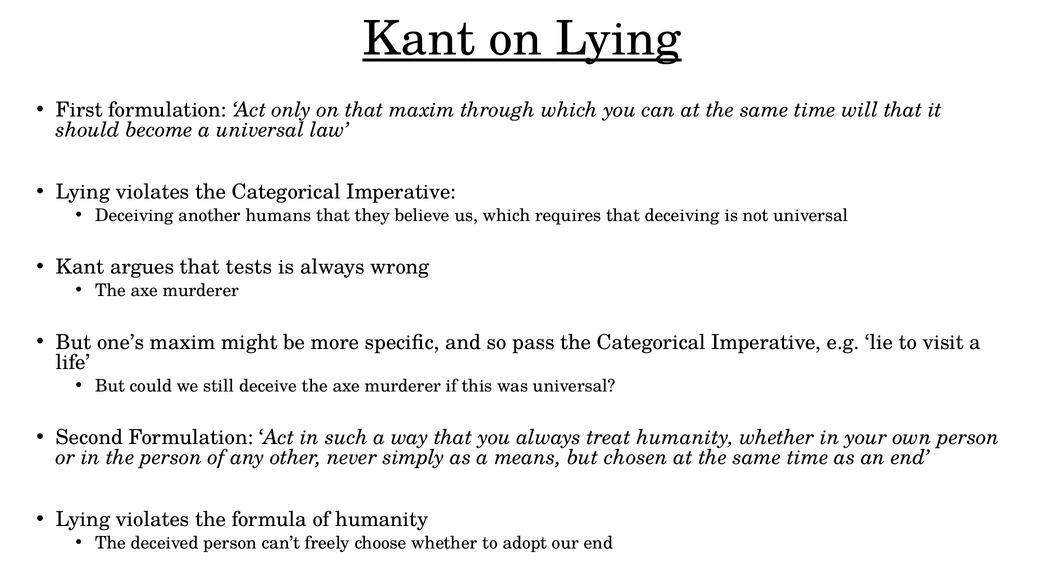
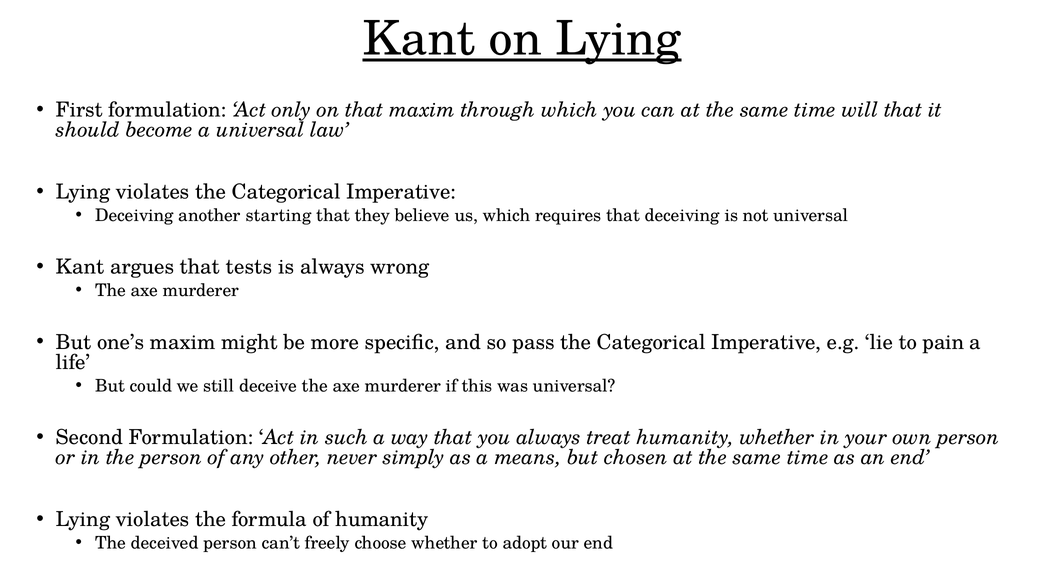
humans: humans -> starting
visit: visit -> pain
